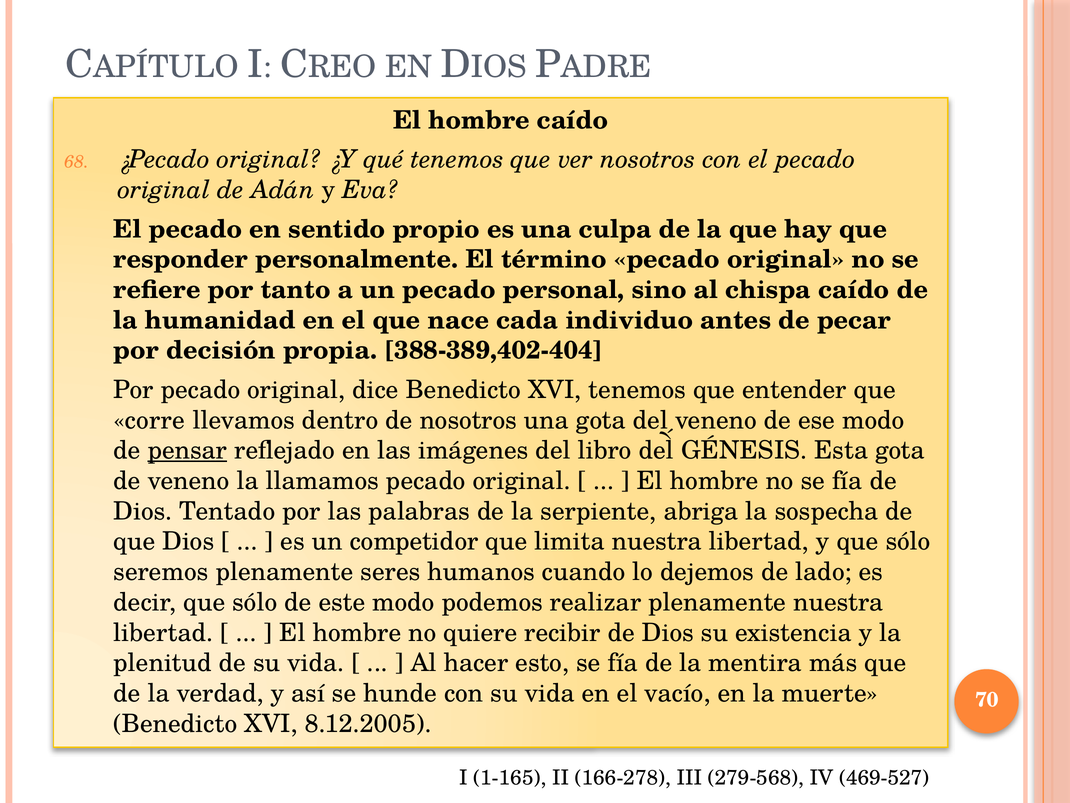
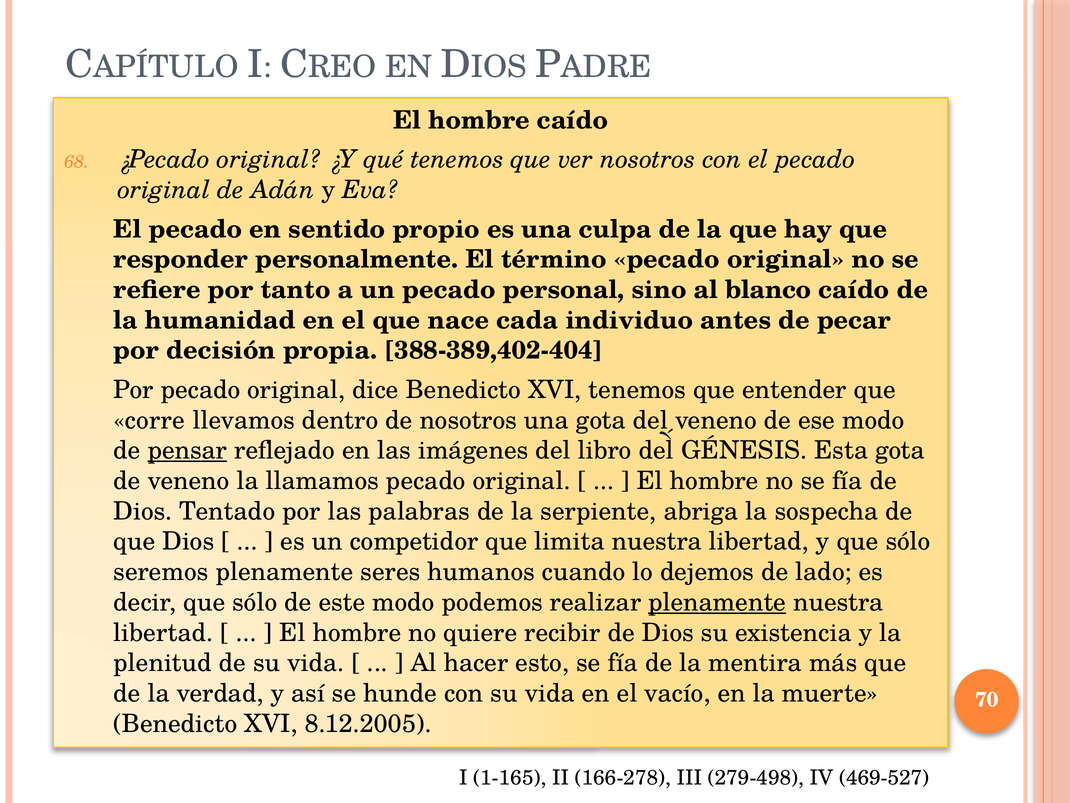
chispa: chispa -> blanco
plenamente at (717, 602) underline: none -> present
279-568: 279-568 -> 279-498
